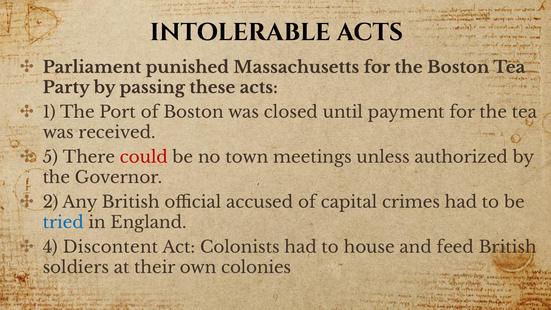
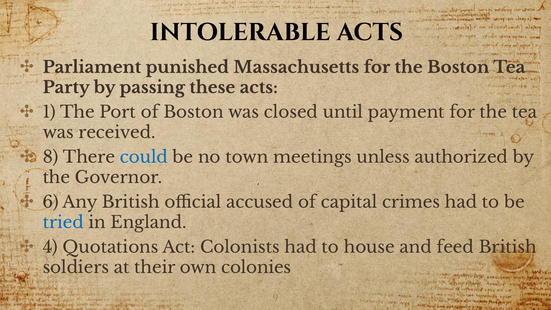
5: 5 -> 8
could colour: red -> blue
2: 2 -> 6
Discontent: Discontent -> Quotations
